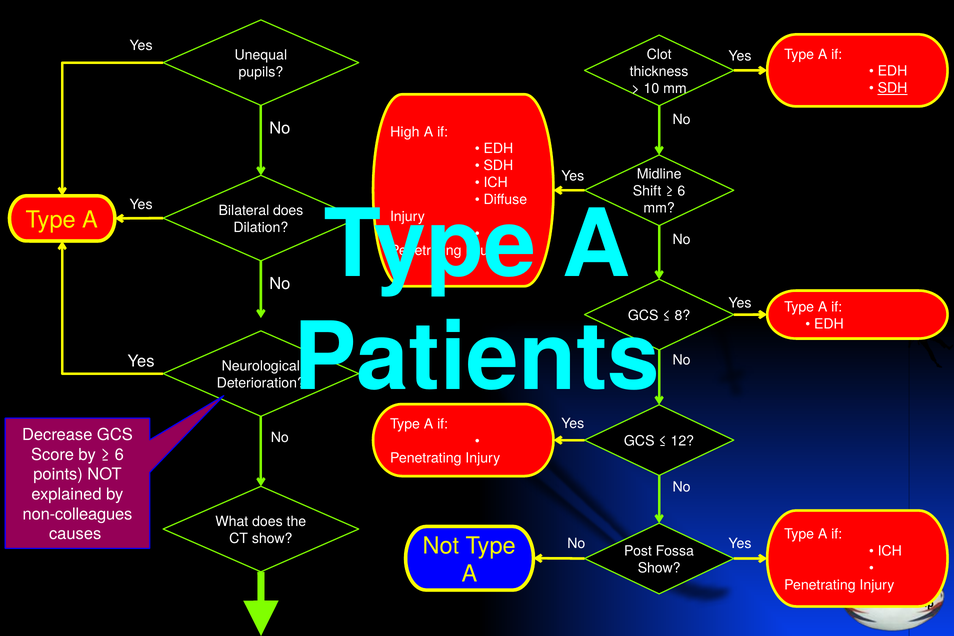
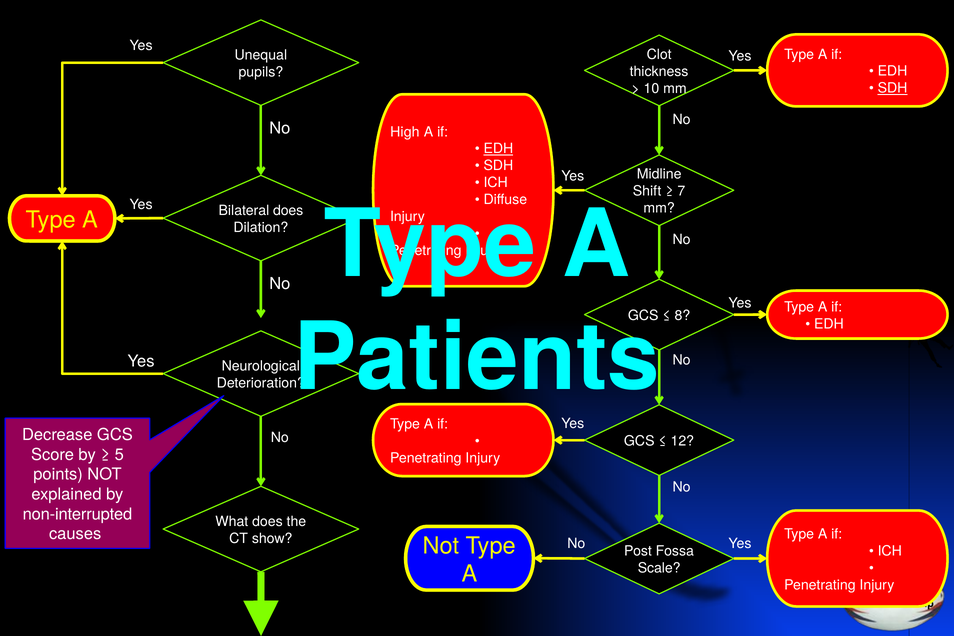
EDH at (498, 149) underline: none -> present
6 at (681, 191): 6 -> 7
6 at (119, 455): 6 -> 5
non-colleagues: non-colleagues -> non-interrupted
Show at (659, 568): Show -> Scale
